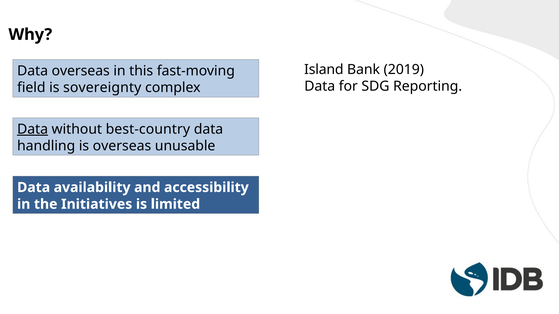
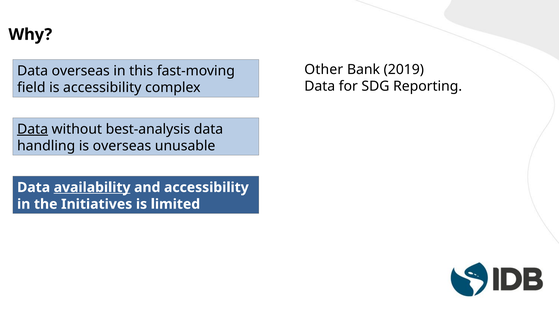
Island: Island -> Other
is sovereignty: sovereignty -> accessibility
best-country: best-country -> best-analysis
availability underline: none -> present
